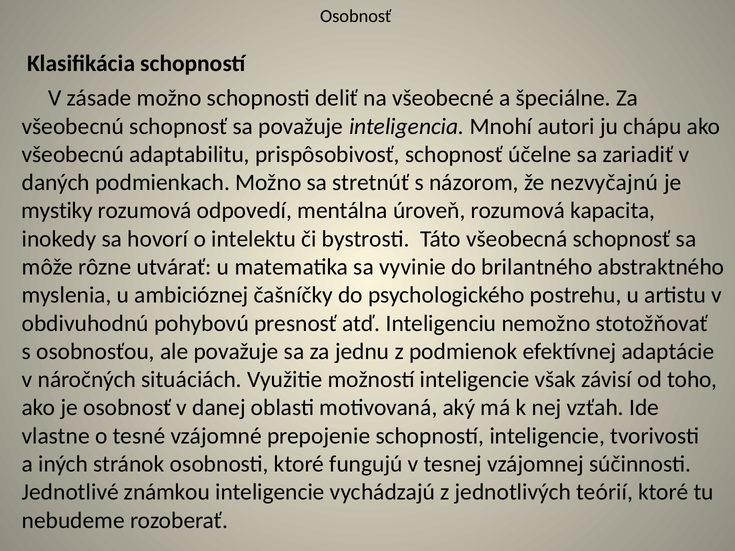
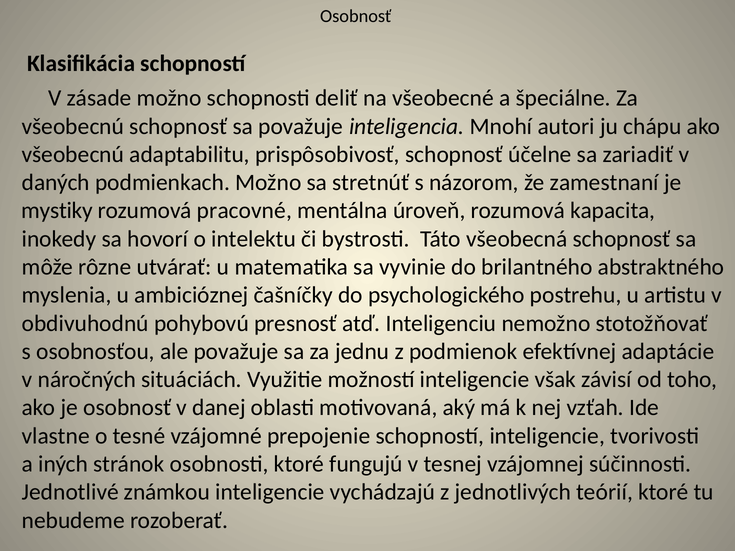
nezvyčajnú: nezvyčajnú -> zamestnaní
odpovedí: odpovedí -> pracovné
